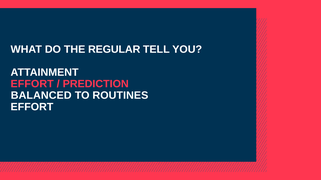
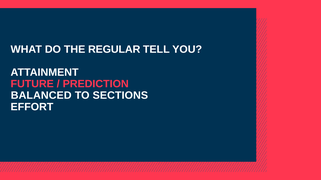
EFFORT at (32, 84): EFFORT -> FUTURE
ROUTINES: ROUTINES -> SECTIONS
